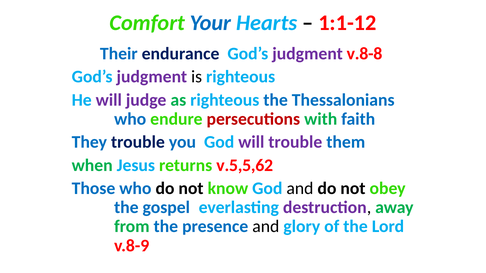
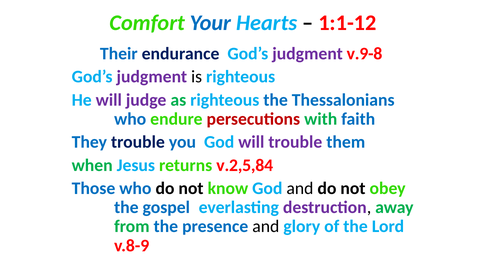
v.8-8: v.8-8 -> v.9-8
v.5,5,62: v.5,5,62 -> v.2,5,84
